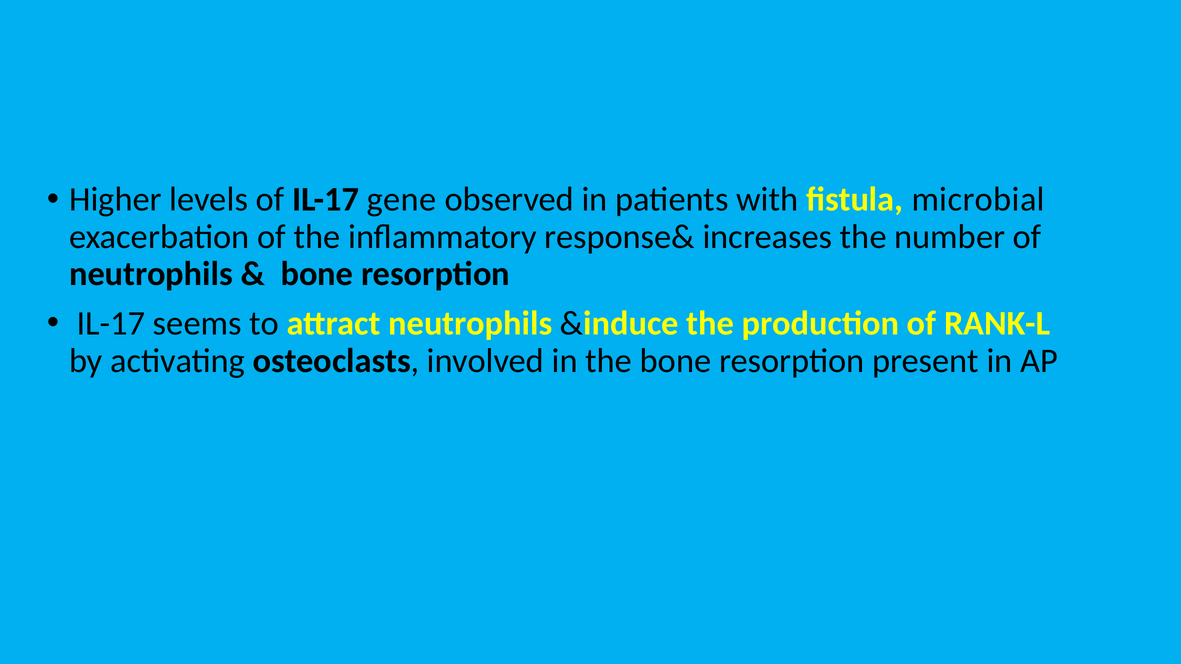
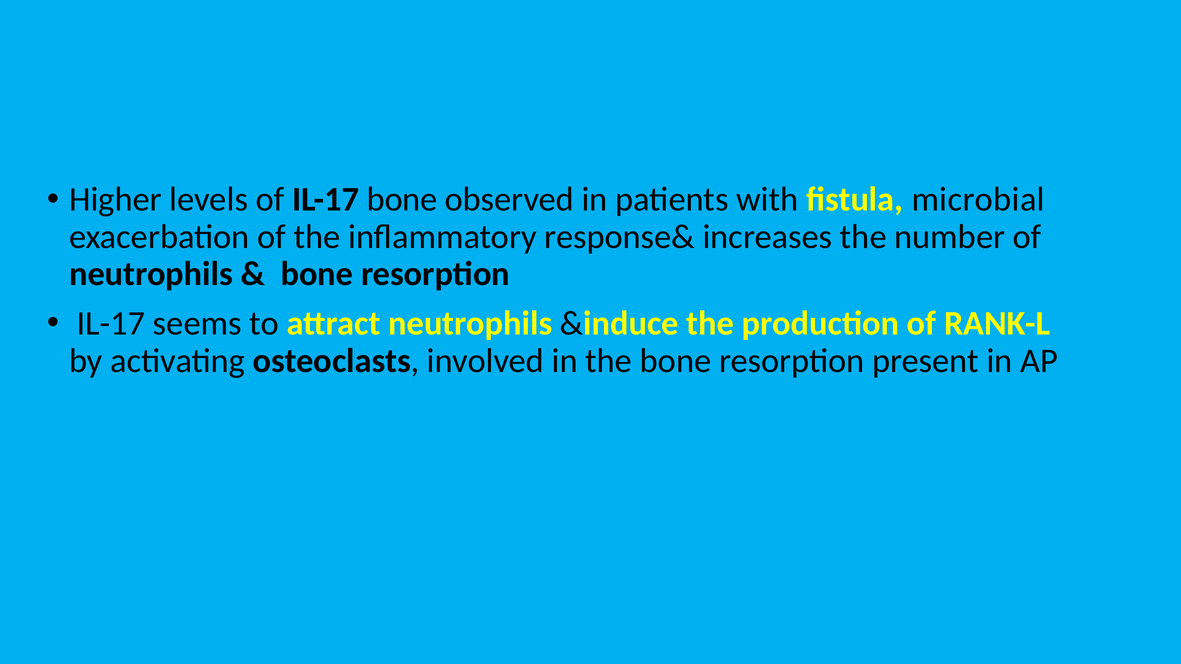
IL-17 gene: gene -> bone
